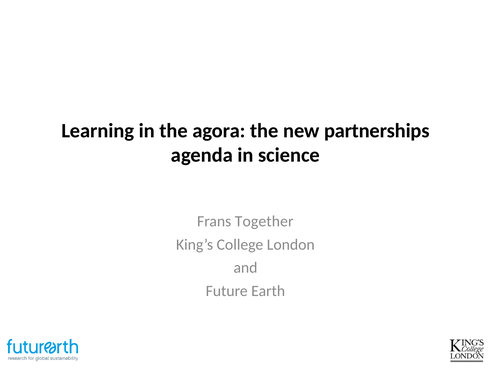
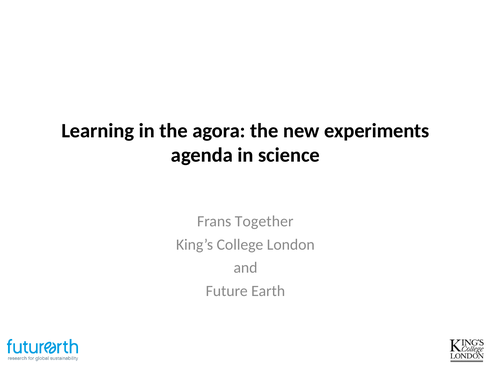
partnerships: partnerships -> experiments
